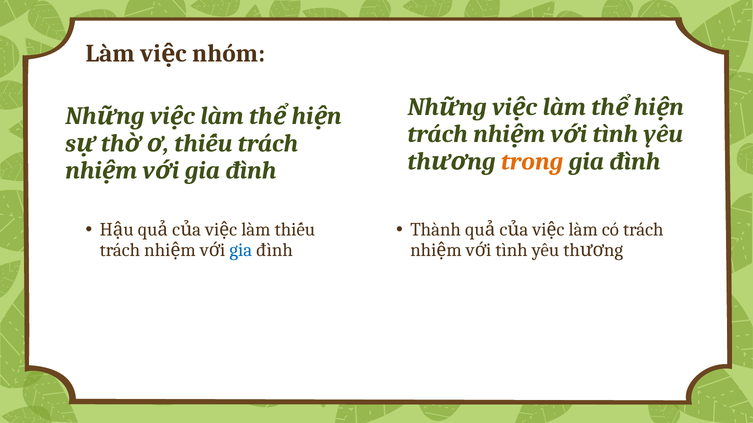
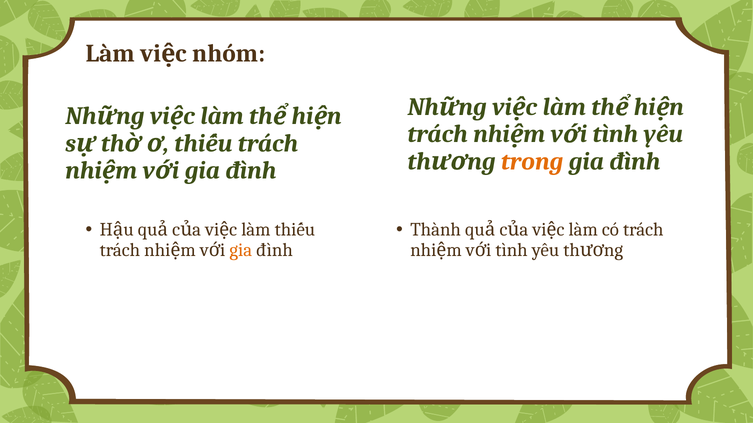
gia at (241, 250) colour: blue -> orange
